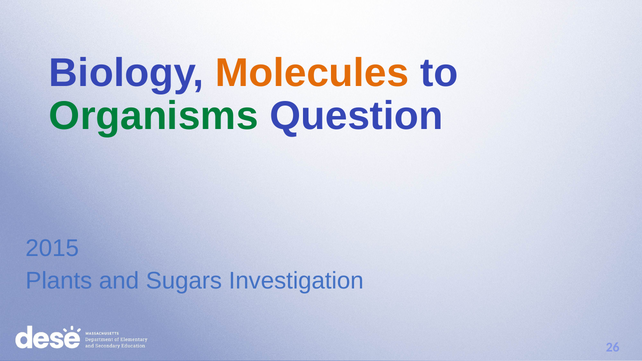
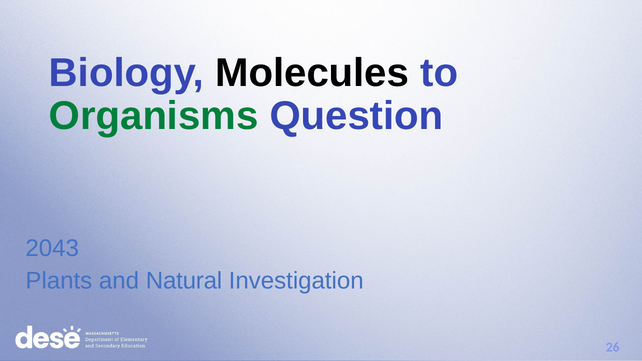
Molecules colour: orange -> black
2015: 2015 -> 2043
Sugars: Sugars -> Natural
